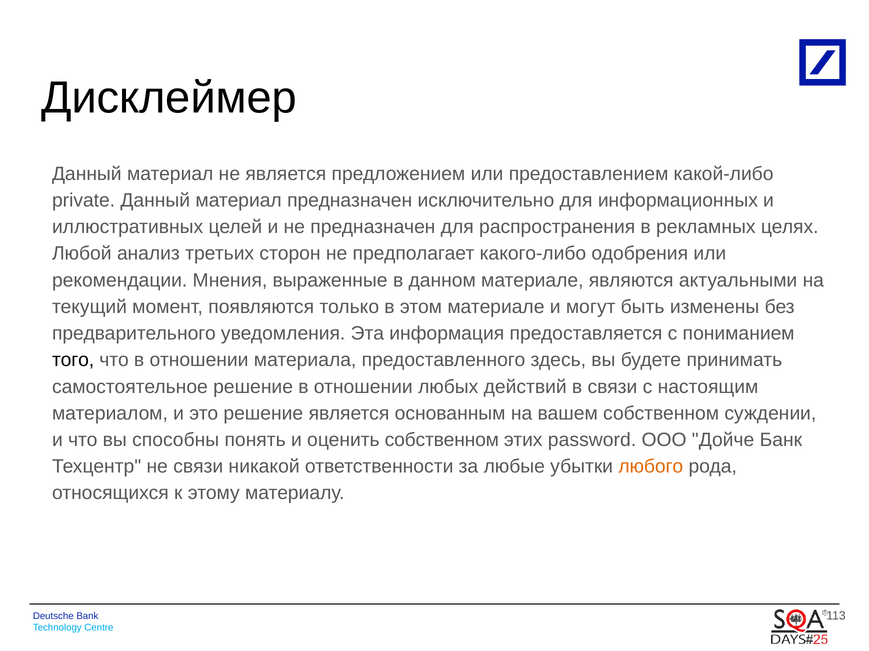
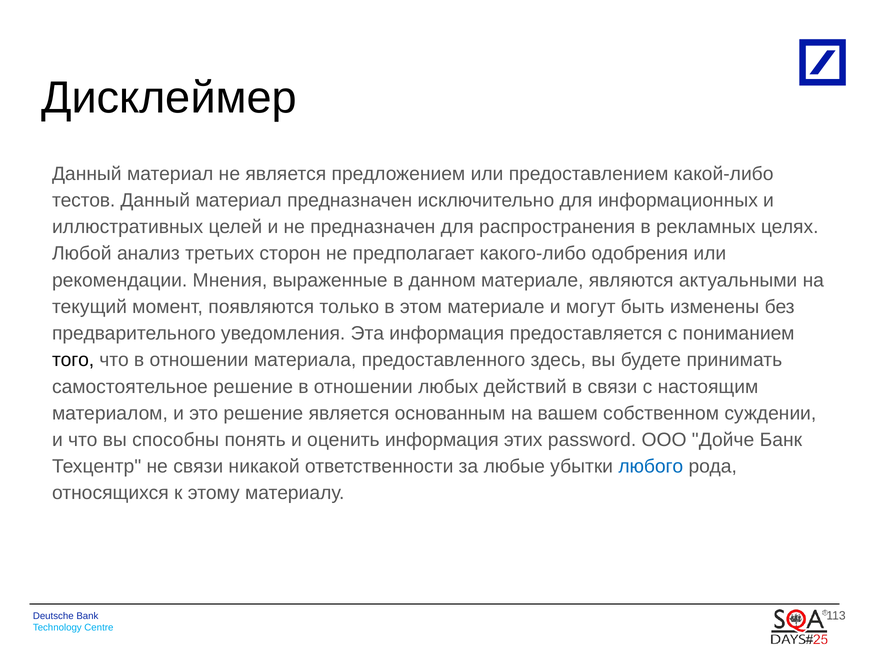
private: private -> тестов
оценить собственном: собственном -> информация
любого colour: orange -> blue
